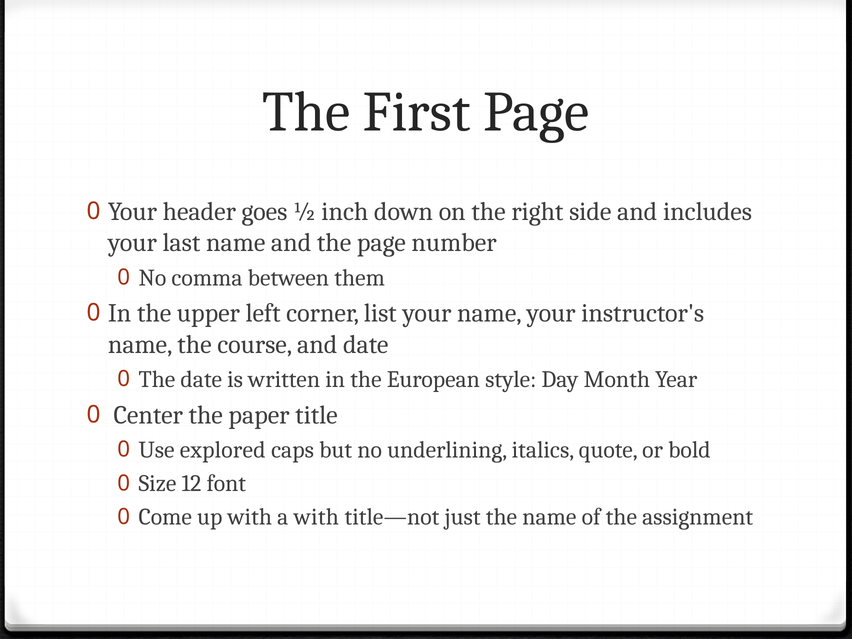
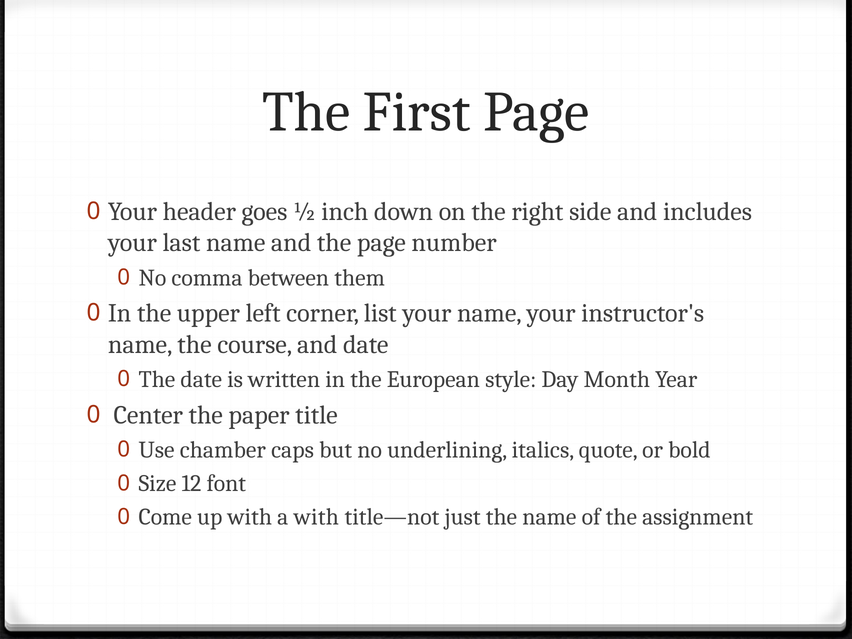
explored: explored -> chamber
